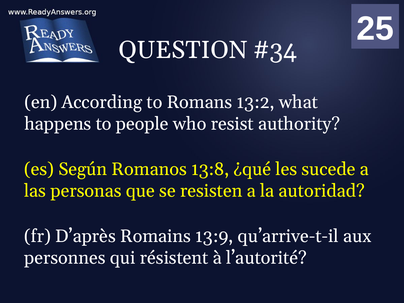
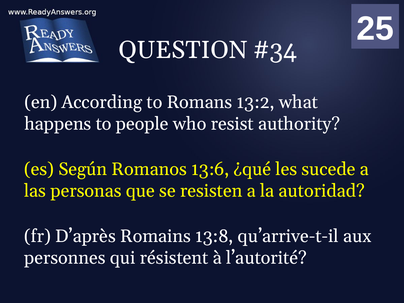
13:8: 13:8 -> 13:6
13:9: 13:9 -> 13:8
